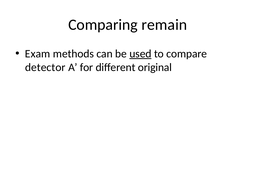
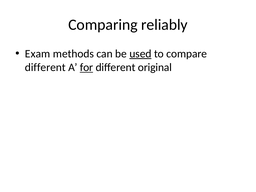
remain: remain -> reliably
detector at (45, 67): detector -> different
for underline: none -> present
